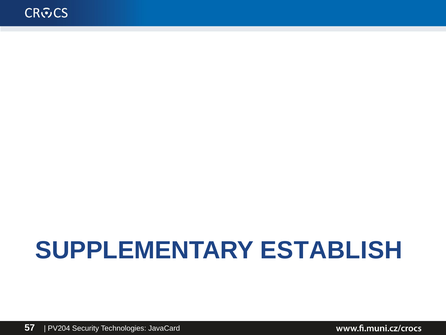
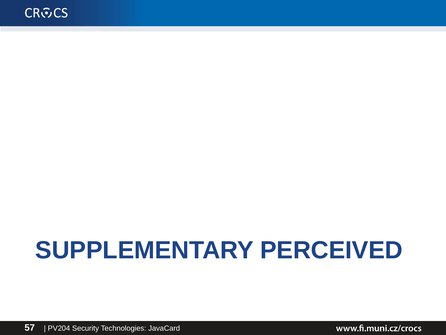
ESTABLISH: ESTABLISH -> PERCEIVED
